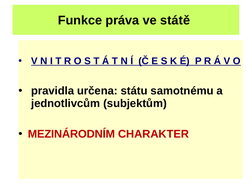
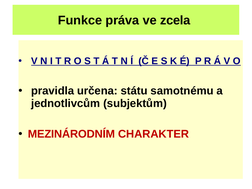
státě: státě -> zcela
